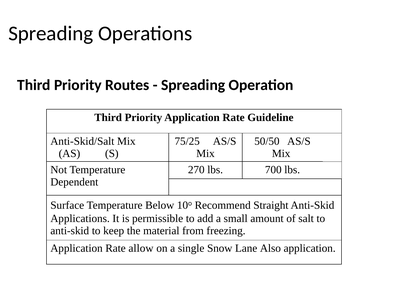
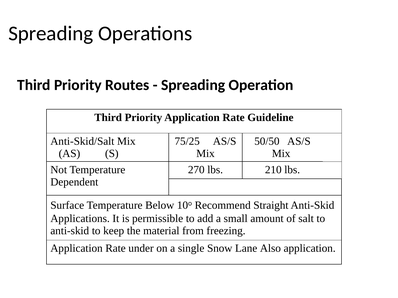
700: 700 -> 210
allow: allow -> under
